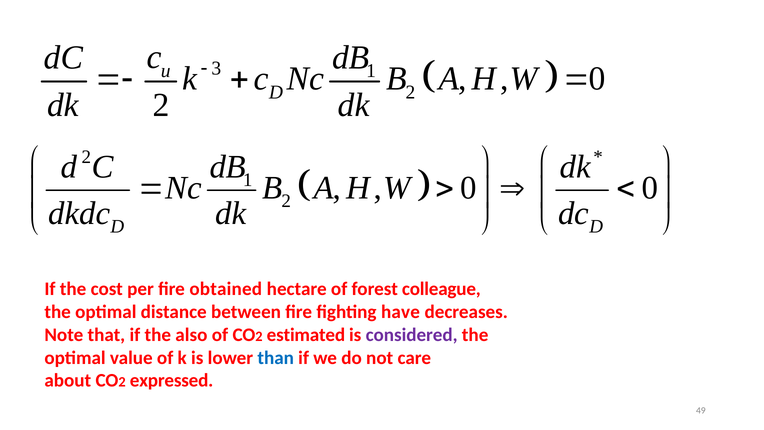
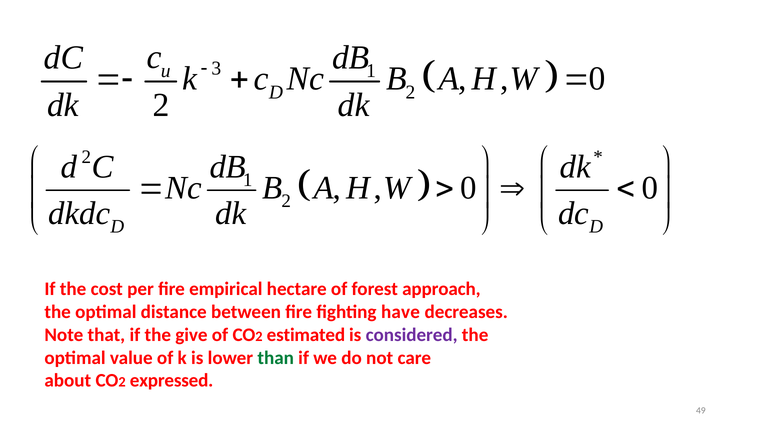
obtained: obtained -> empirical
colleague: colleague -> approach
also: also -> give
than colour: blue -> green
